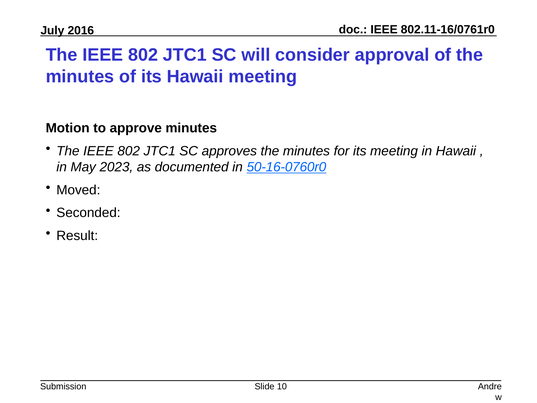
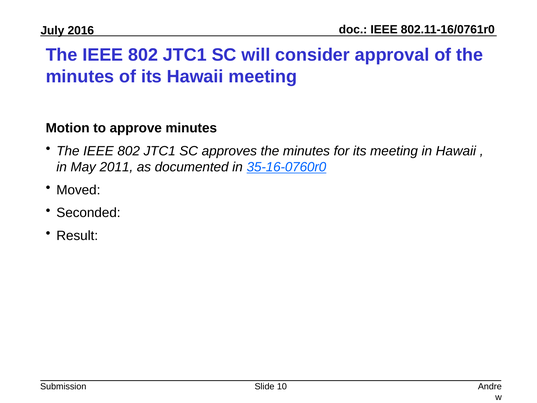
2023: 2023 -> 2011
50-16-0760r0: 50-16-0760r0 -> 35-16-0760r0
